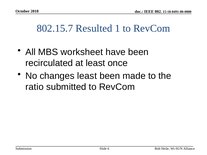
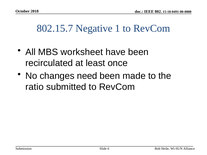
Resulted: Resulted -> Negative
changes least: least -> need
